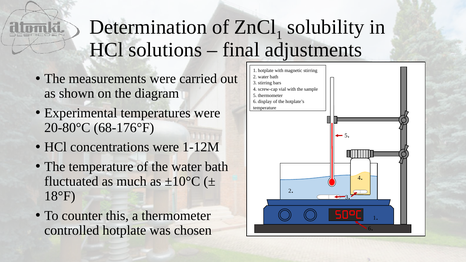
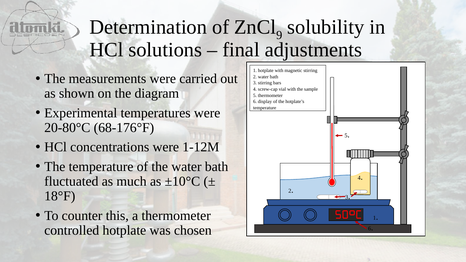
1 at (279, 35): 1 -> 9
